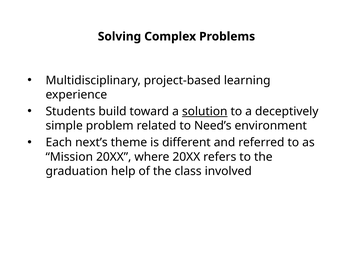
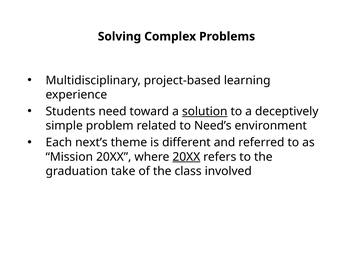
build: build -> need
20XX at (186, 157) underline: none -> present
help: help -> take
